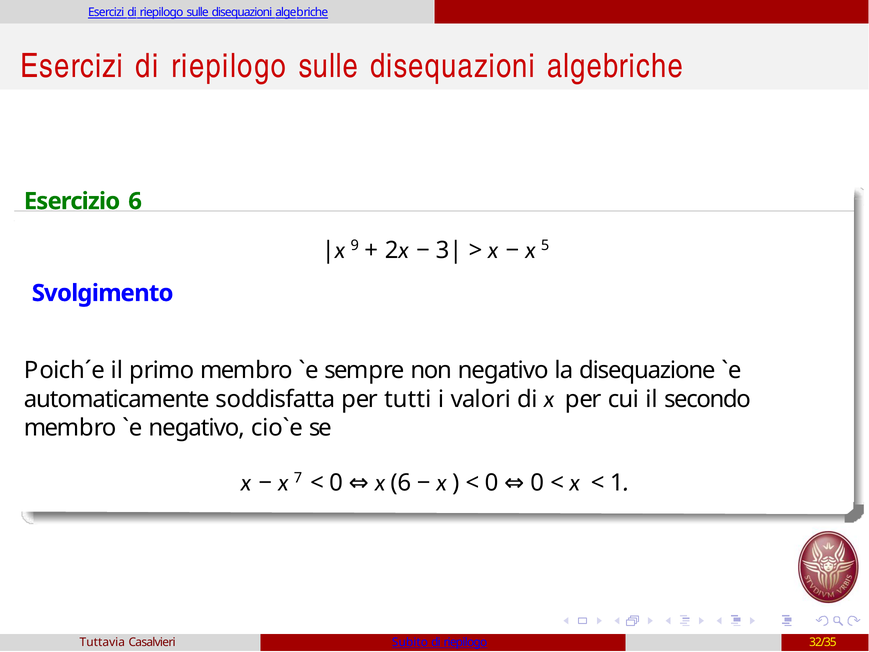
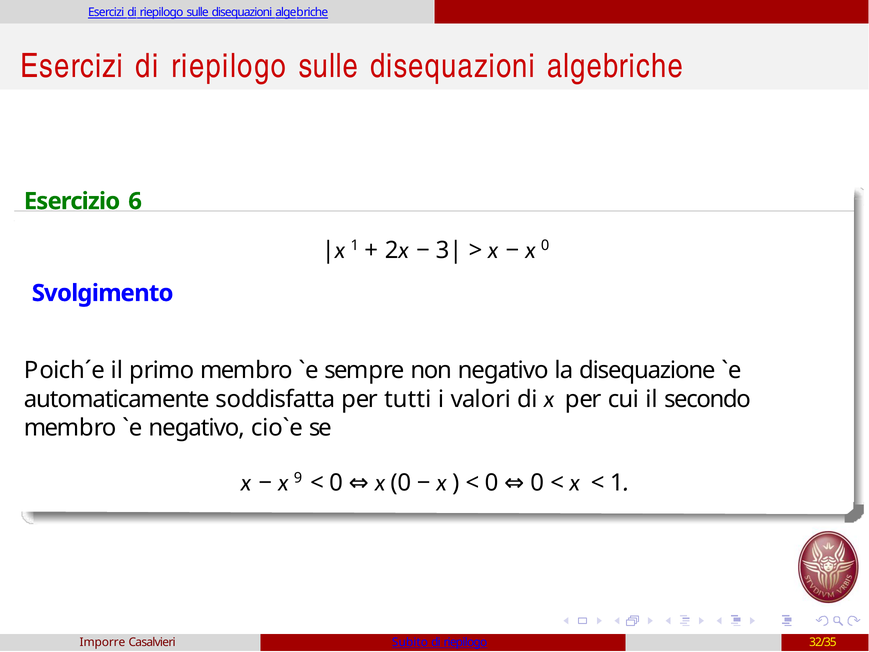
9 at (355, 246): 9 -> 1
5 at (545, 246): 5 -> 0
7: 7 -> 9
6 at (401, 483): 6 -> 0
Tuttavia: Tuttavia -> Imporre
